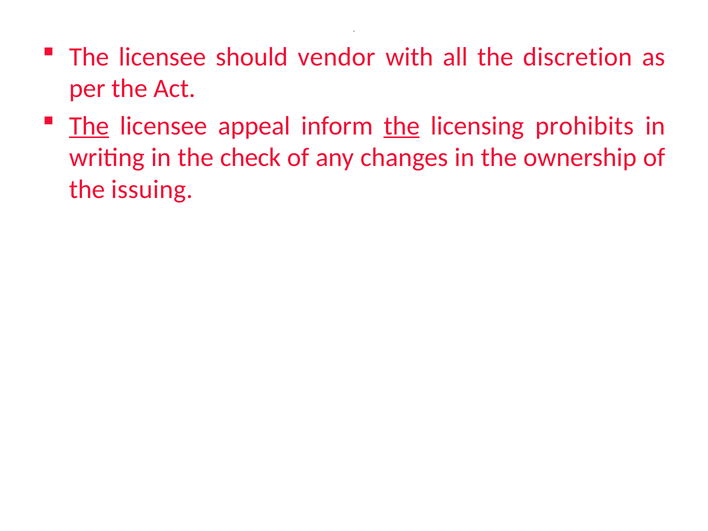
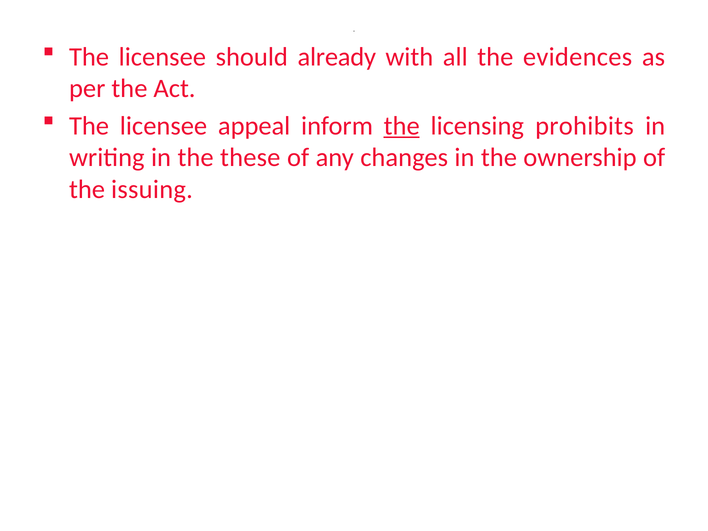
vendor: vendor -> already
discretion: discretion -> evidences
The at (89, 126) underline: present -> none
check: check -> these
